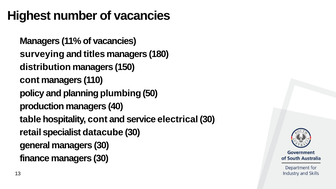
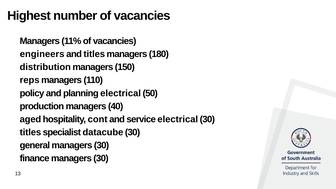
surveying: surveying -> engineers
cont at (30, 80): cont -> reps
planning plumbing: plumbing -> electrical
table: table -> aged
retail at (30, 132): retail -> titles
